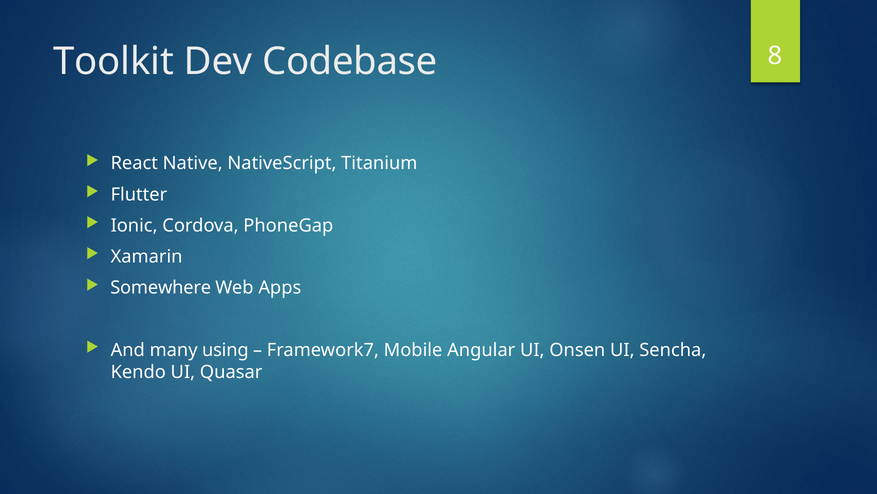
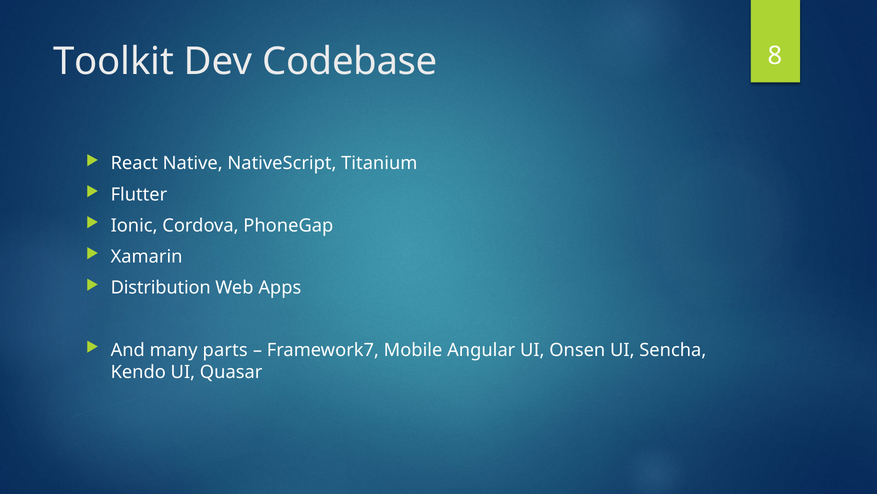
Somewhere: Somewhere -> Distribution
using: using -> parts
